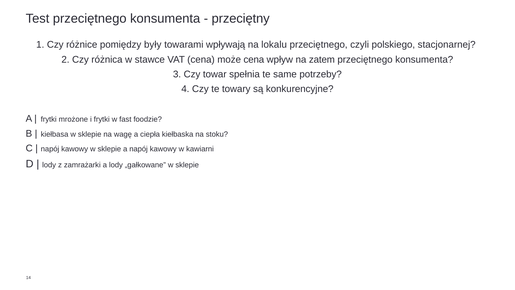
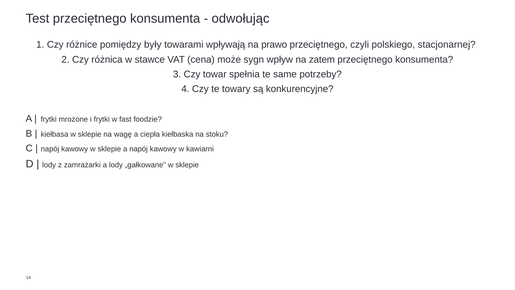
przeciętny: przeciętny -> odwołując
lokalu: lokalu -> prawo
może cena: cena -> sygn
